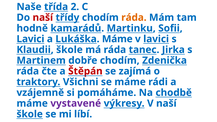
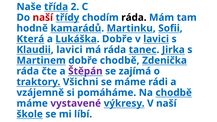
ráda at (134, 18) colour: orange -> black
Lavici at (30, 39): Lavici -> Která
Lukáška Máme: Máme -> Dobře
Klaudii škole: škole -> lavici
dobře chodím: chodím -> chodbě
Štěpán colour: red -> purple
